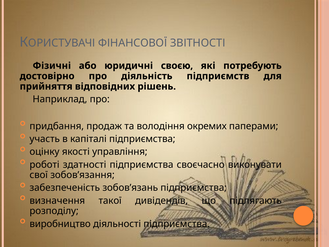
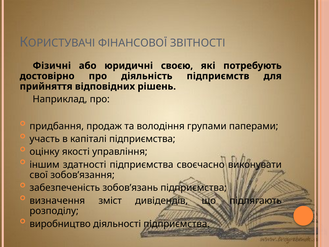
окремих: окремих -> групами
роботі: роботі -> іншим
такої: такої -> зміст
